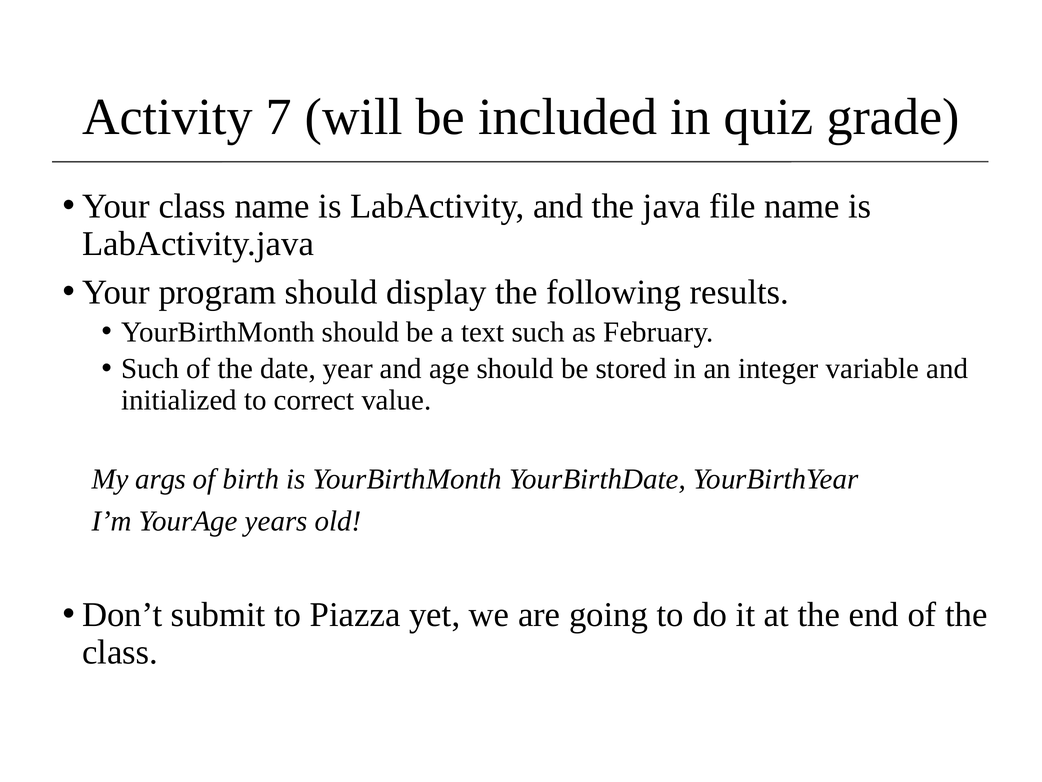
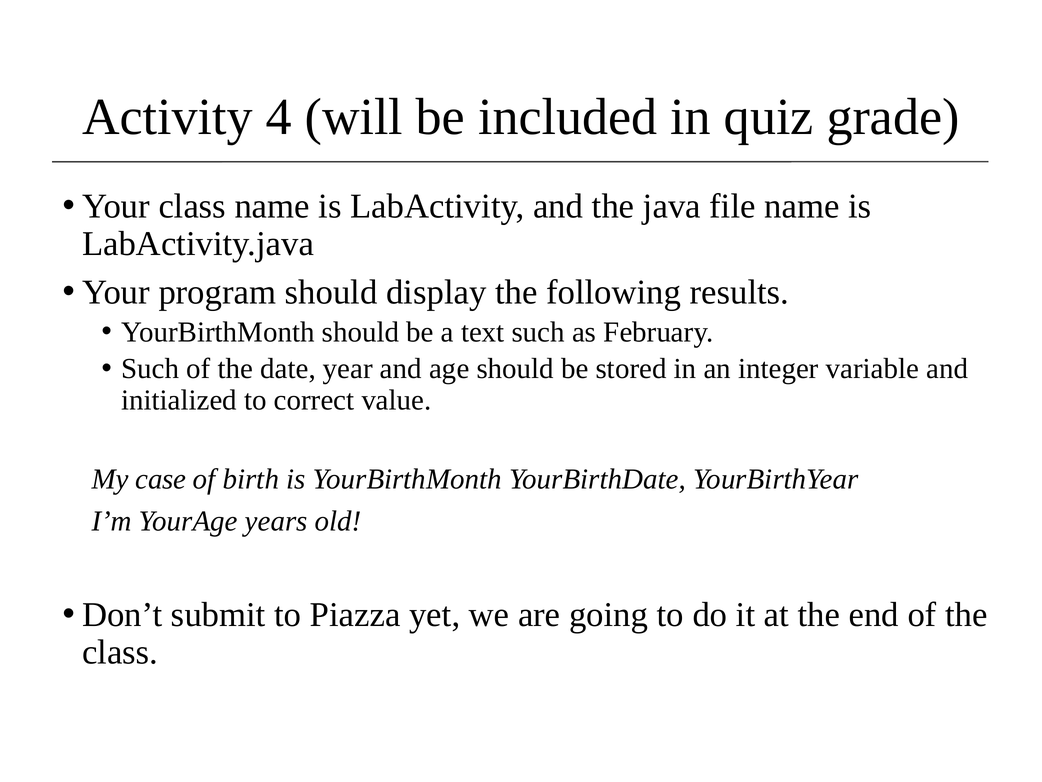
7: 7 -> 4
args: args -> case
